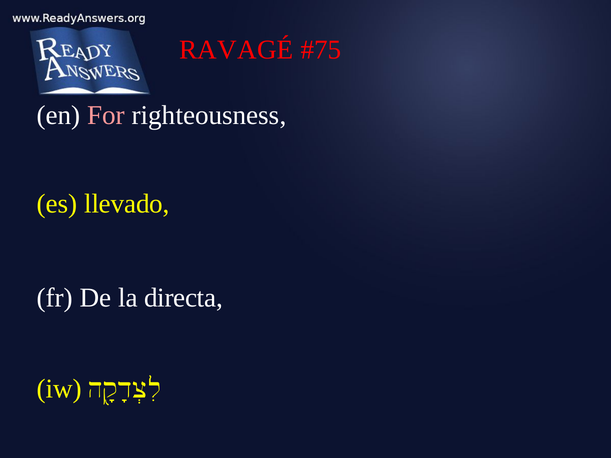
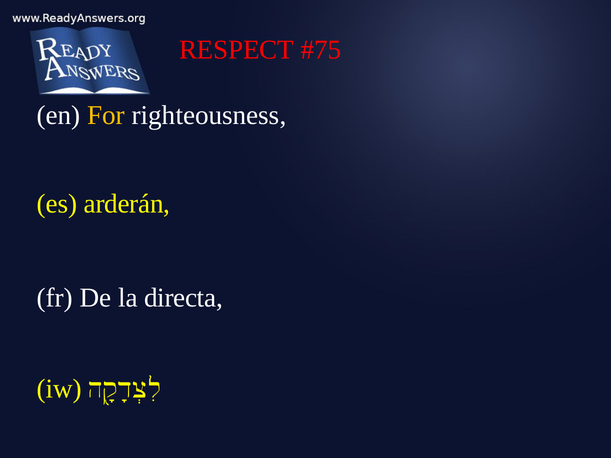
RAVAGÉ: RAVAGÉ -> RESPECT
For colour: pink -> yellow
llevado: llevado -> arderán
